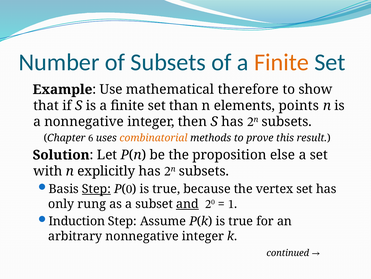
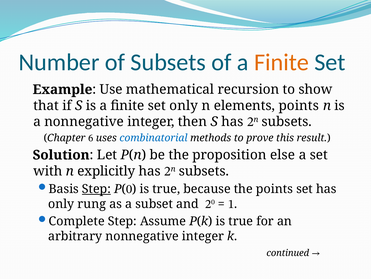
therefore: therefore -> recursion
set than: than -> only
combinatorial colour: orange -> blue
the vertex: vertex -> points
and underline: present -> none
Induction: Induction -> Complete
